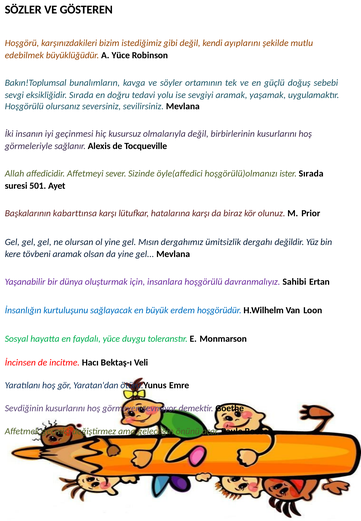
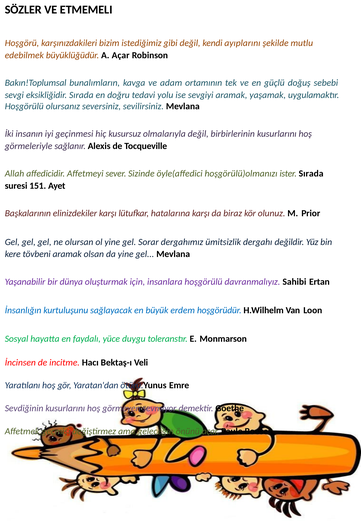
GÖSTEREN: GÖSTEREN -> ETMEMELI
A Yüce: Yüce -> Açar
söyler: söyler -> adam
501: 501 -> 151
kabarttınsa: kabarttınsa -> elinizdekiler
Mısın: Mısın -> Sorar
